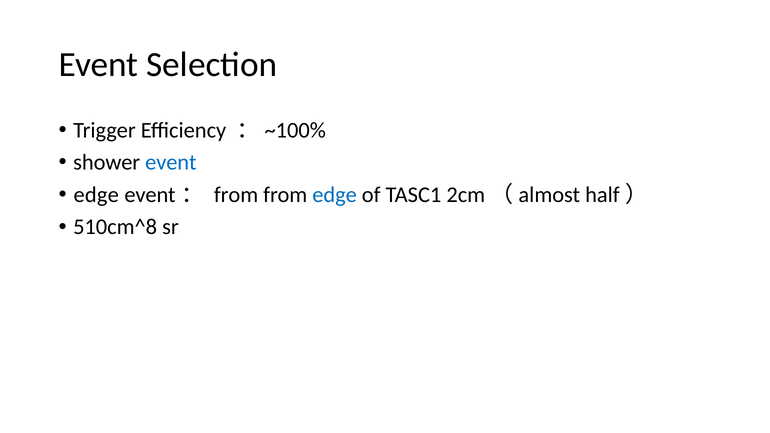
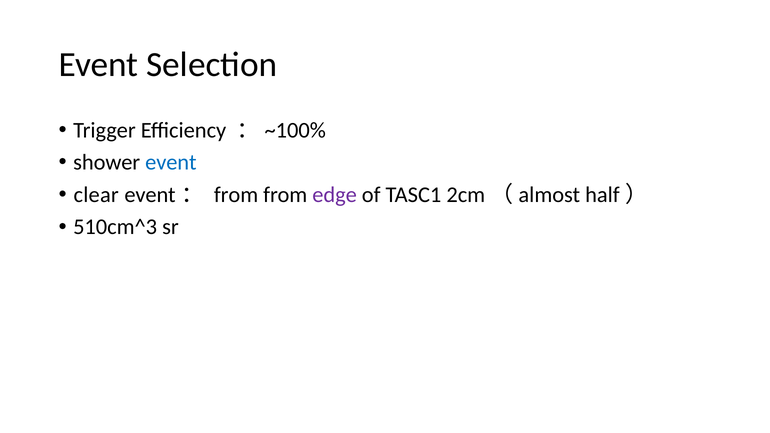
edge at (96, 195): edge -> clear
edge at (335, 195) colour: blue -> purple
510cm^8: 510cm^8 -> 510cm^3
